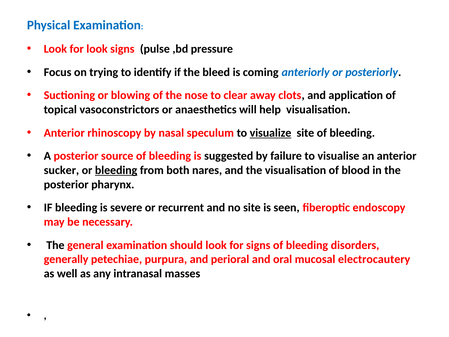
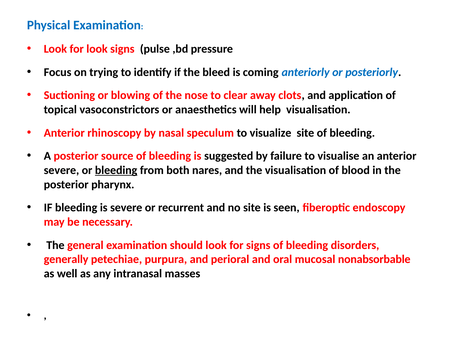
visualize underline: present -> none
sucker at (61, 170): sucker -> severe
electrocautery: electrocautery -> nonabsorbable
